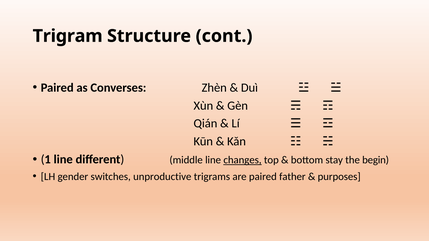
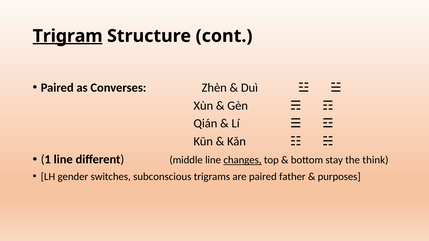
Trigram underline: none -> present
begin: begin -> think
unproductive: unproductive -> subconscious
